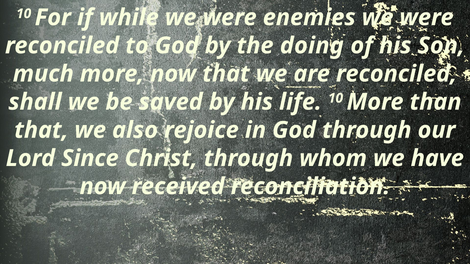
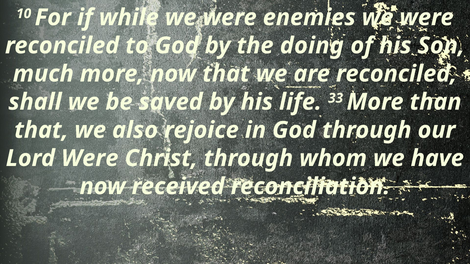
life 10: 10 -> 33
Lord Since: Since -> Were
